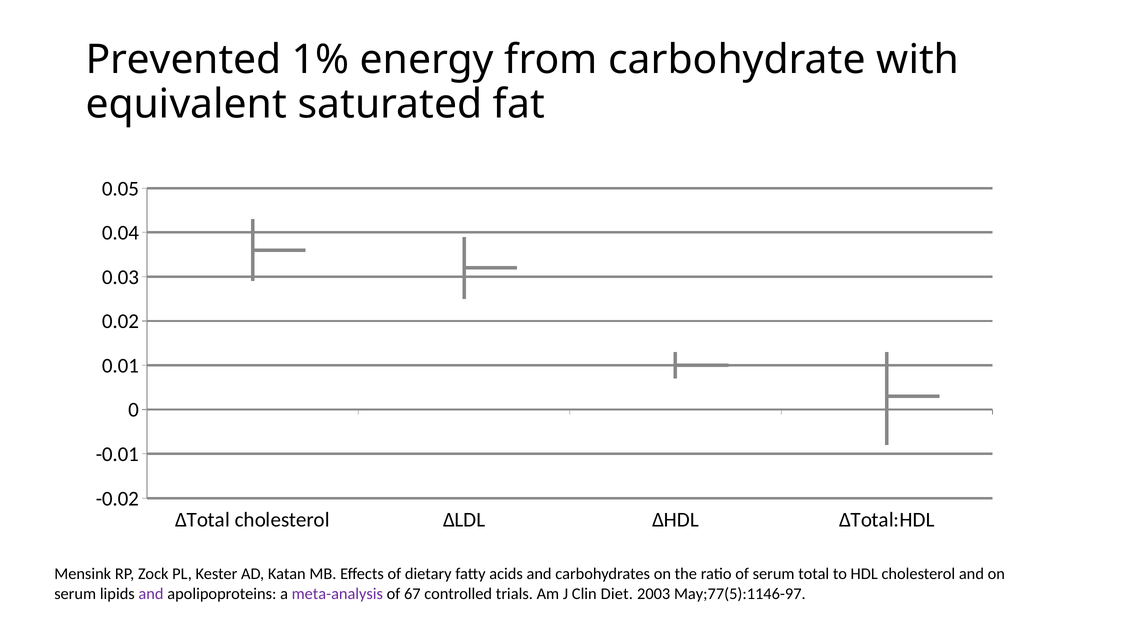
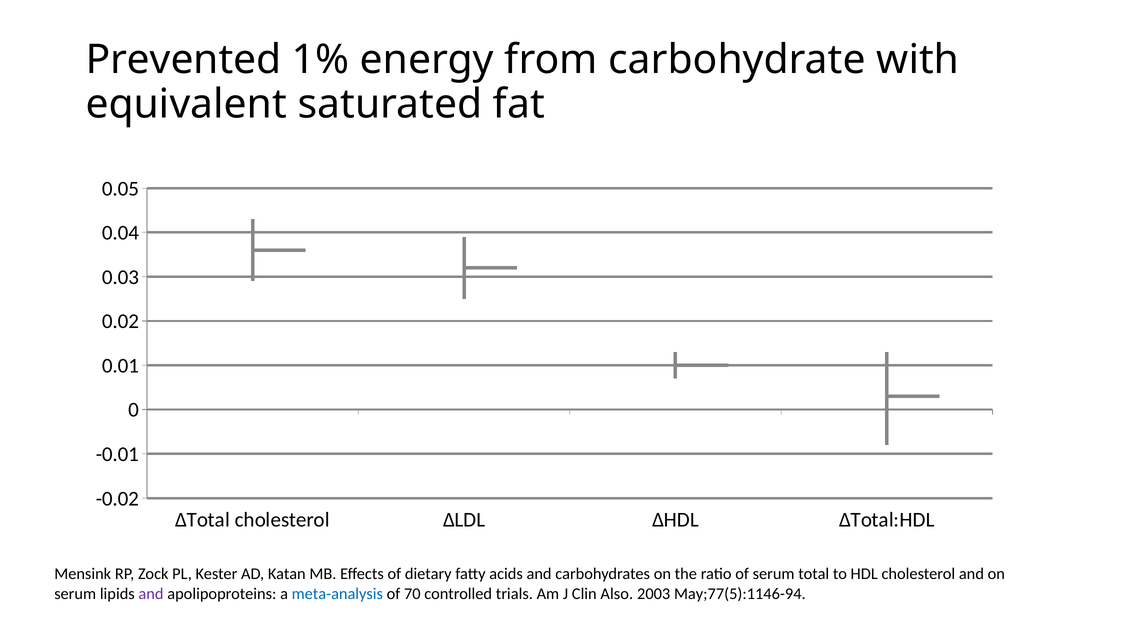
meta-analysis colour: purple -> blue
67: 67 -> 70
Diet: Diet -> Also
May;77(5):1146-97: May;77(5):1146-97 -> May;77(5):1146-94
